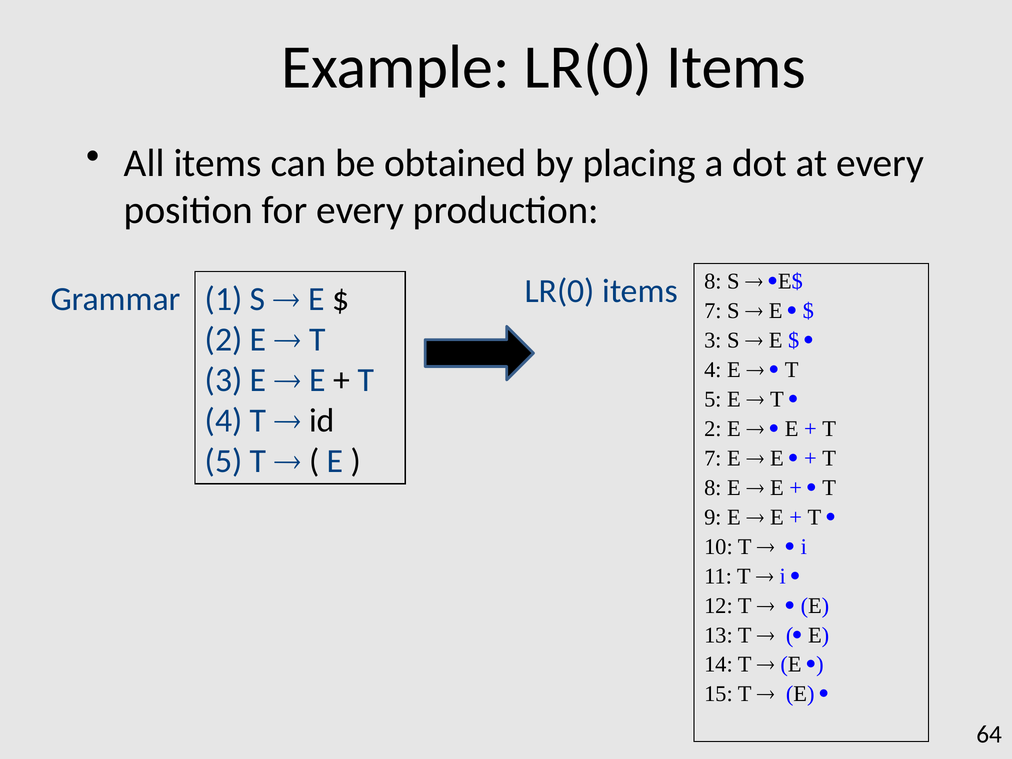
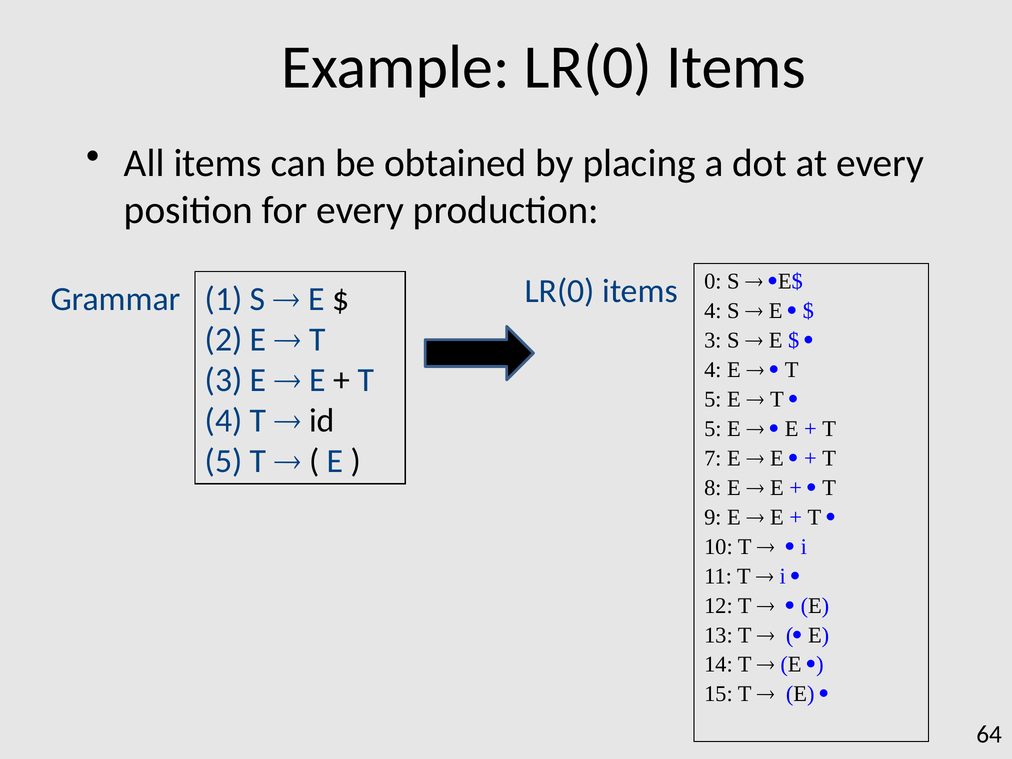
8 at (713, 281): 8 -> 0
7 at (713, 311): 7 -> 4
2 at (713, 429): 2 -> 5
